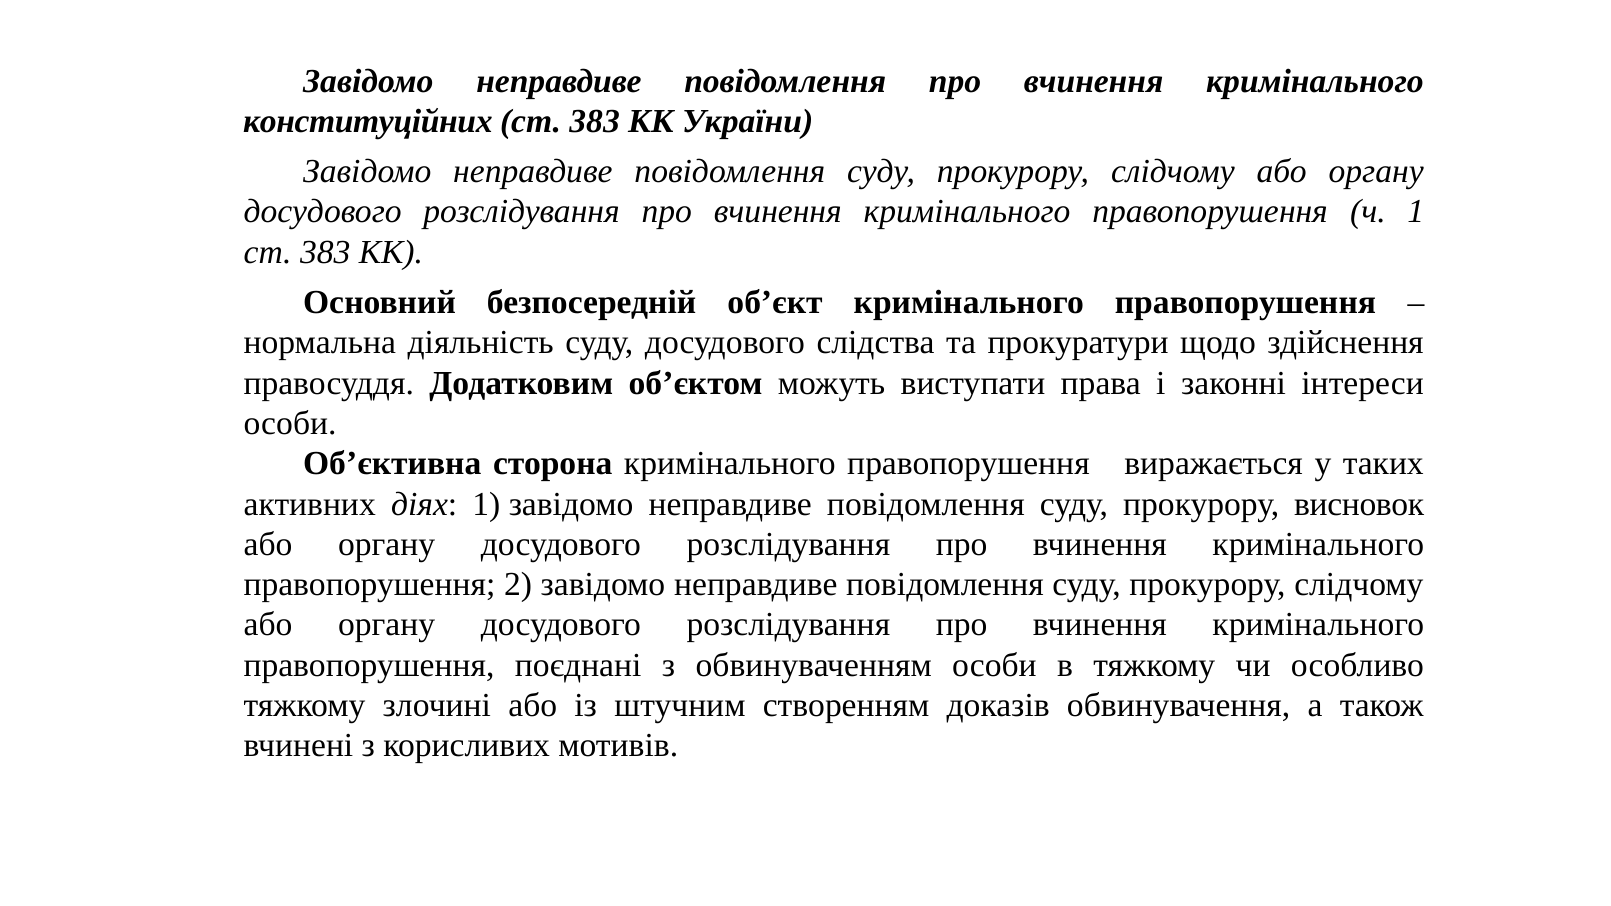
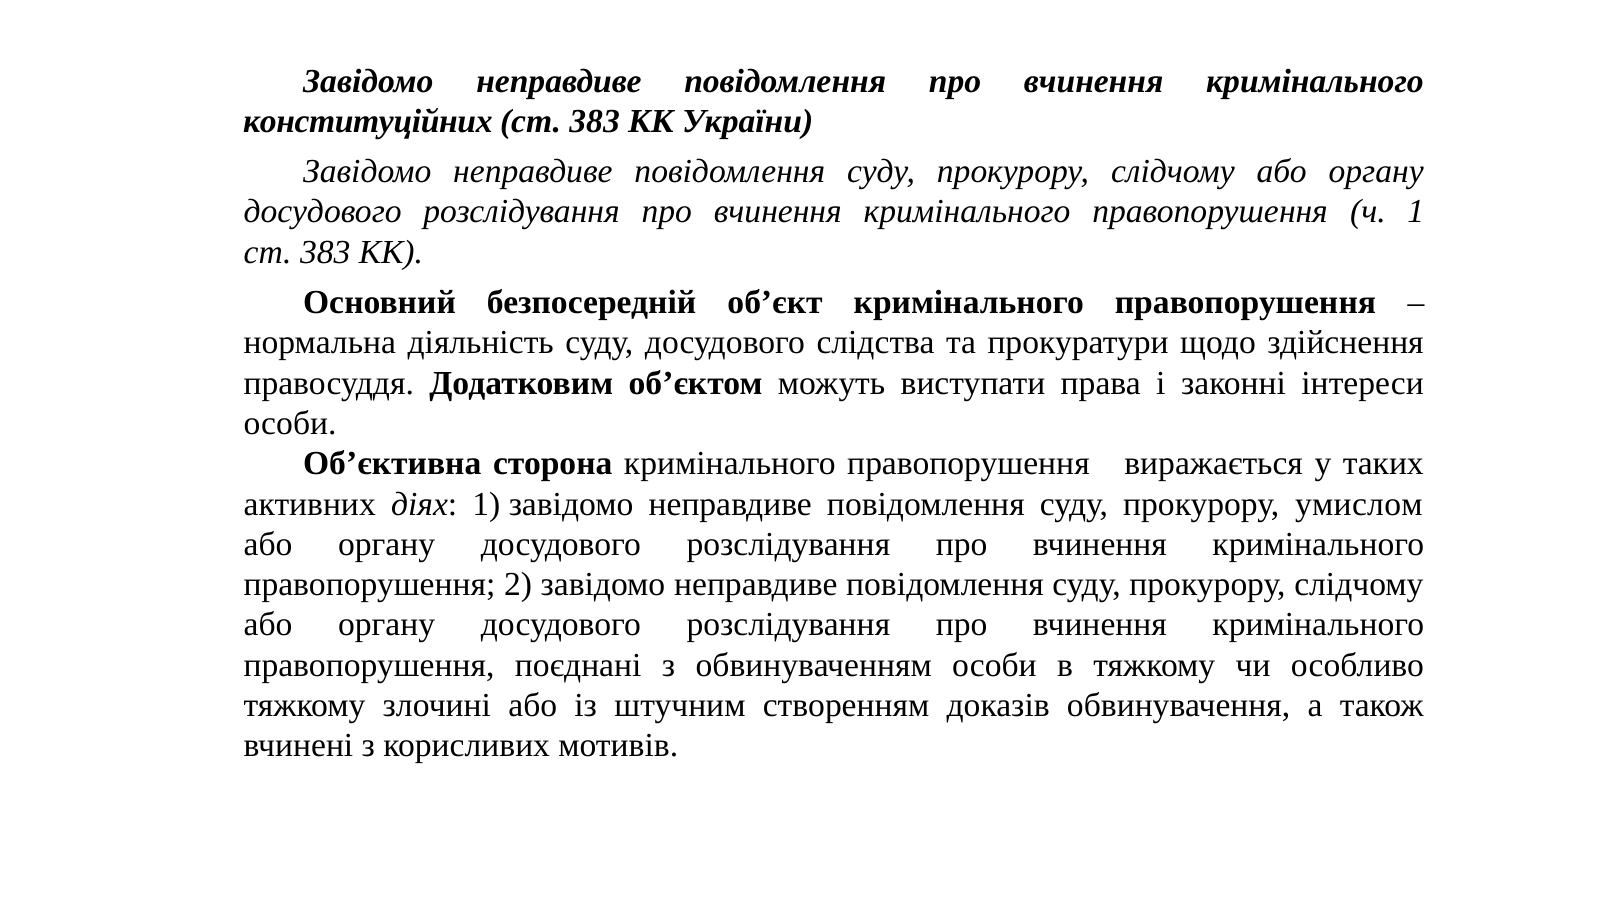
висновок: висновок -> умислом
